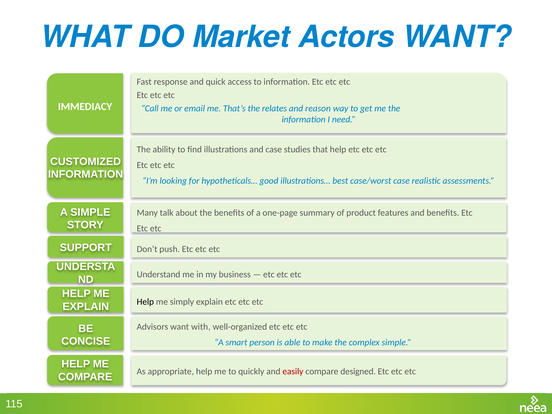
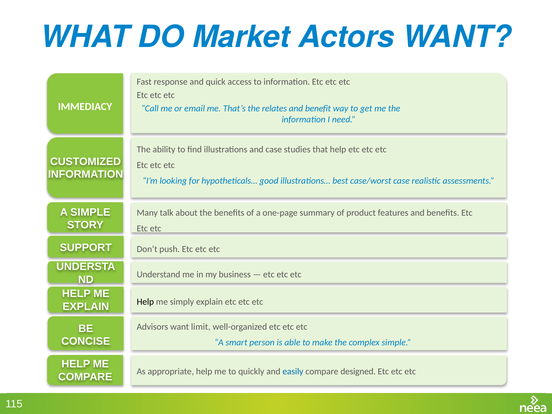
reason: reason -> benefit
with: with -> limit
easily colour: red -> blue
